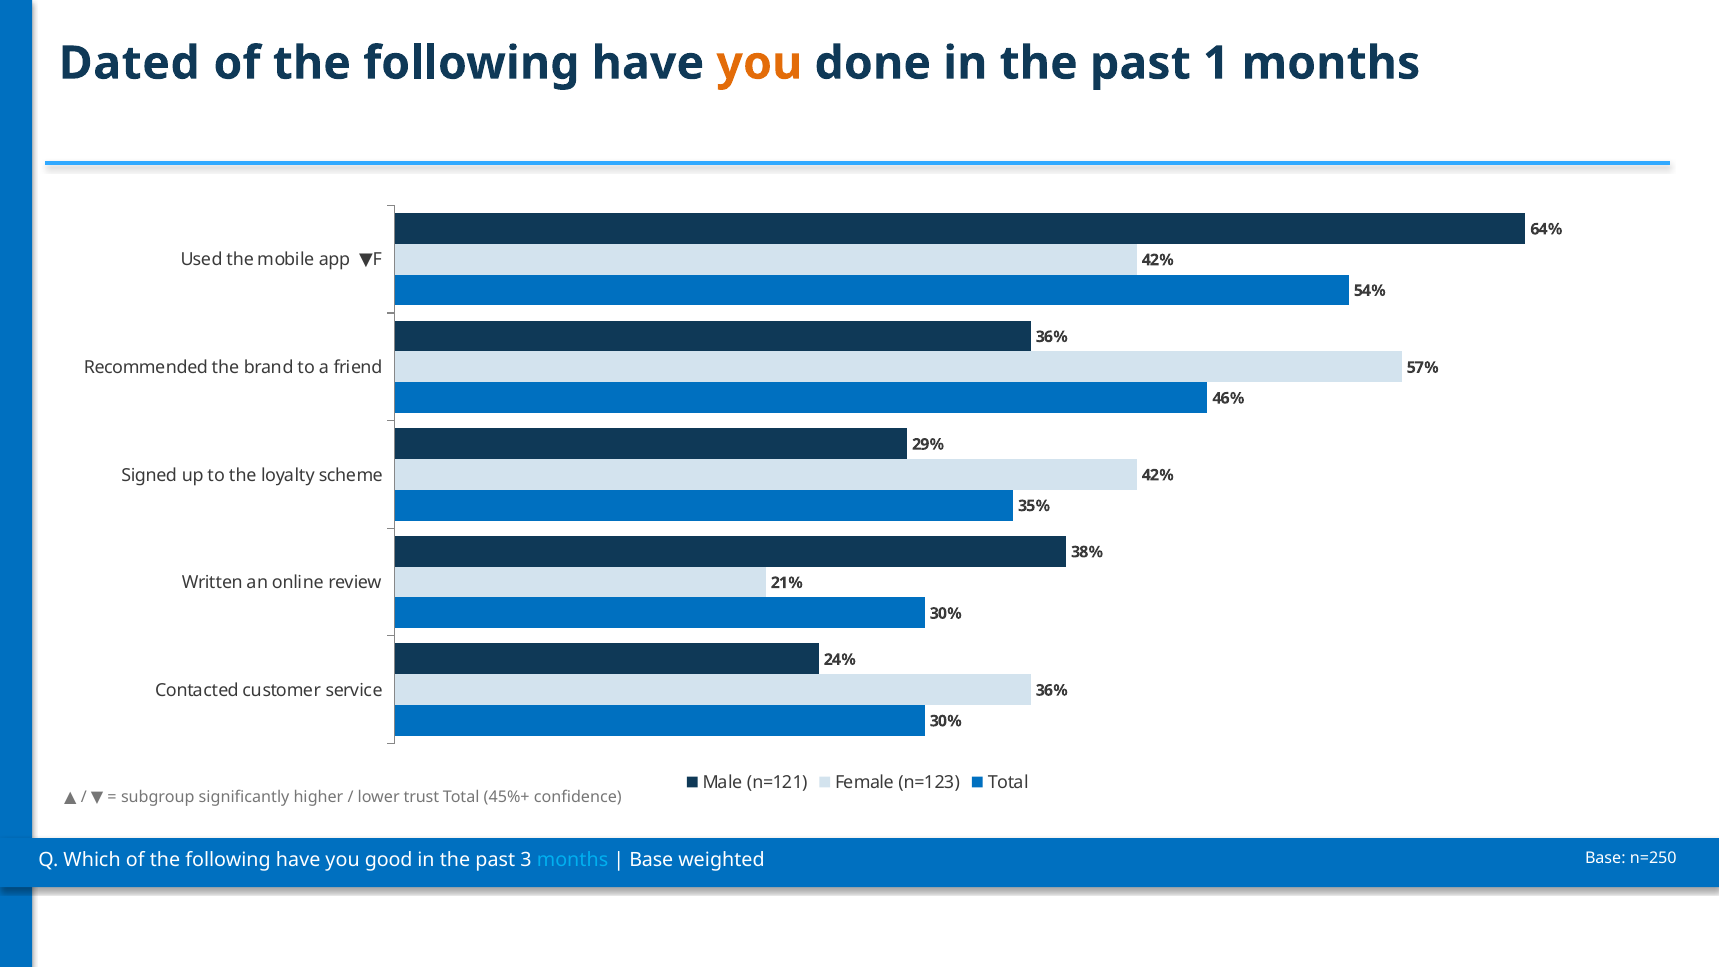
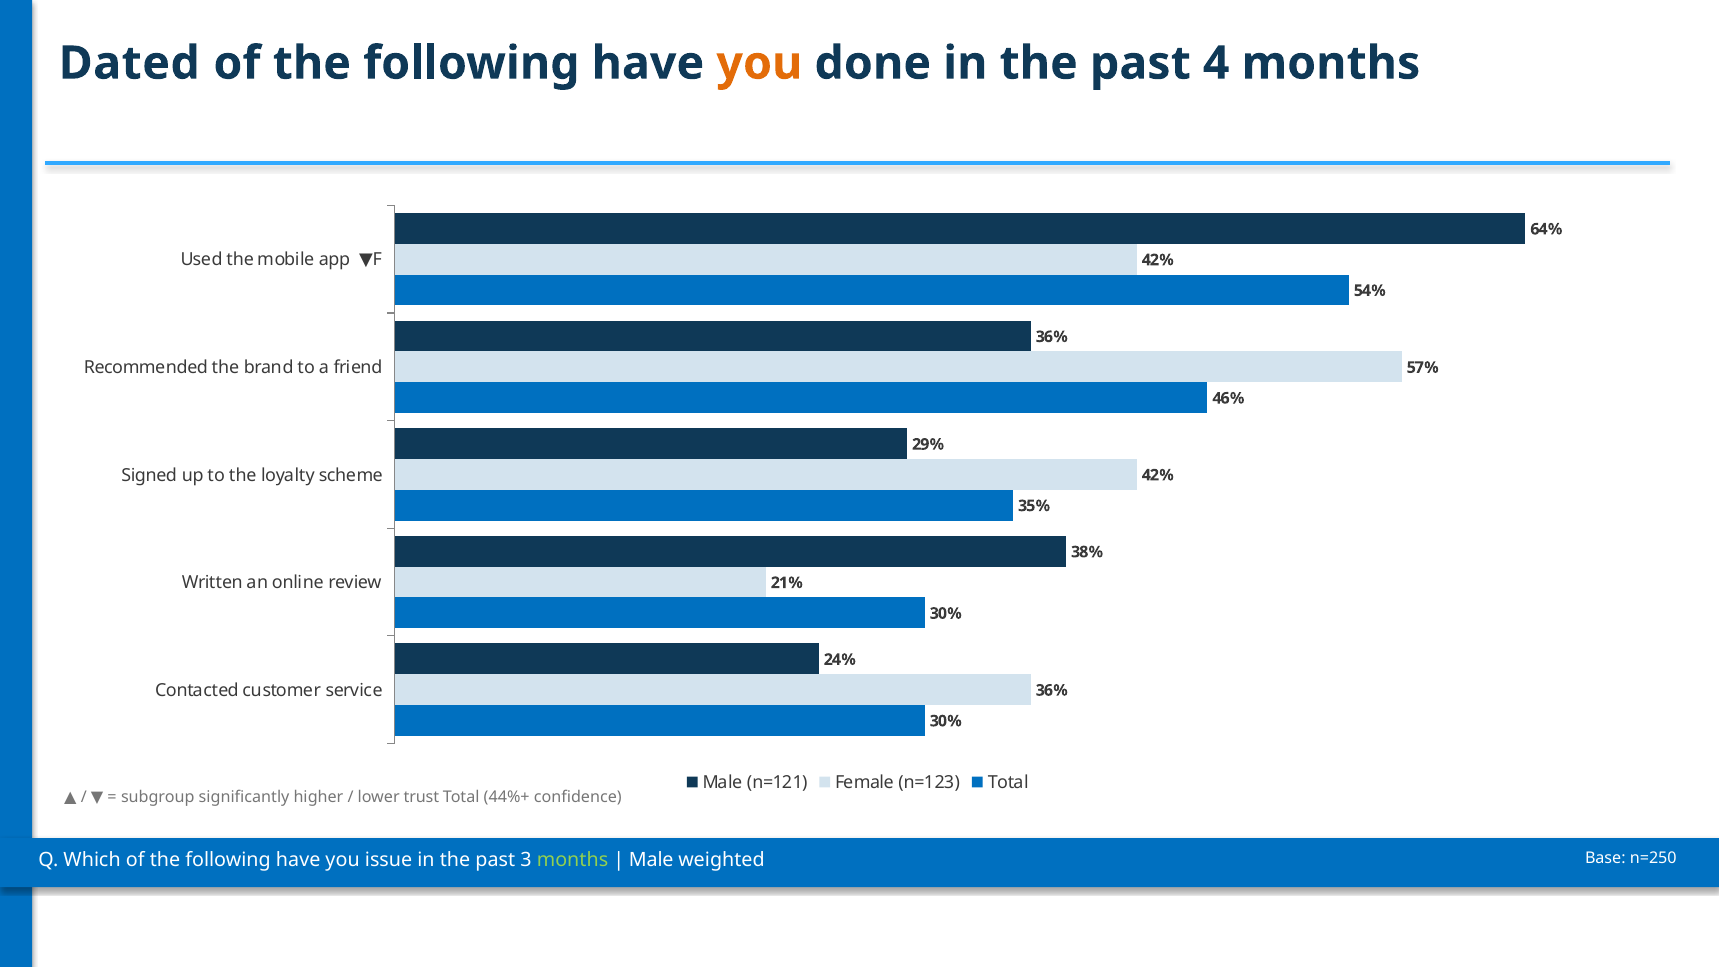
1: 1 -> 4
45%+: 45%+ -> 44%+
good: good -> issue
months at (573, 860) colour: light blue -> light green
Base at (651, 860): Base -> Male
